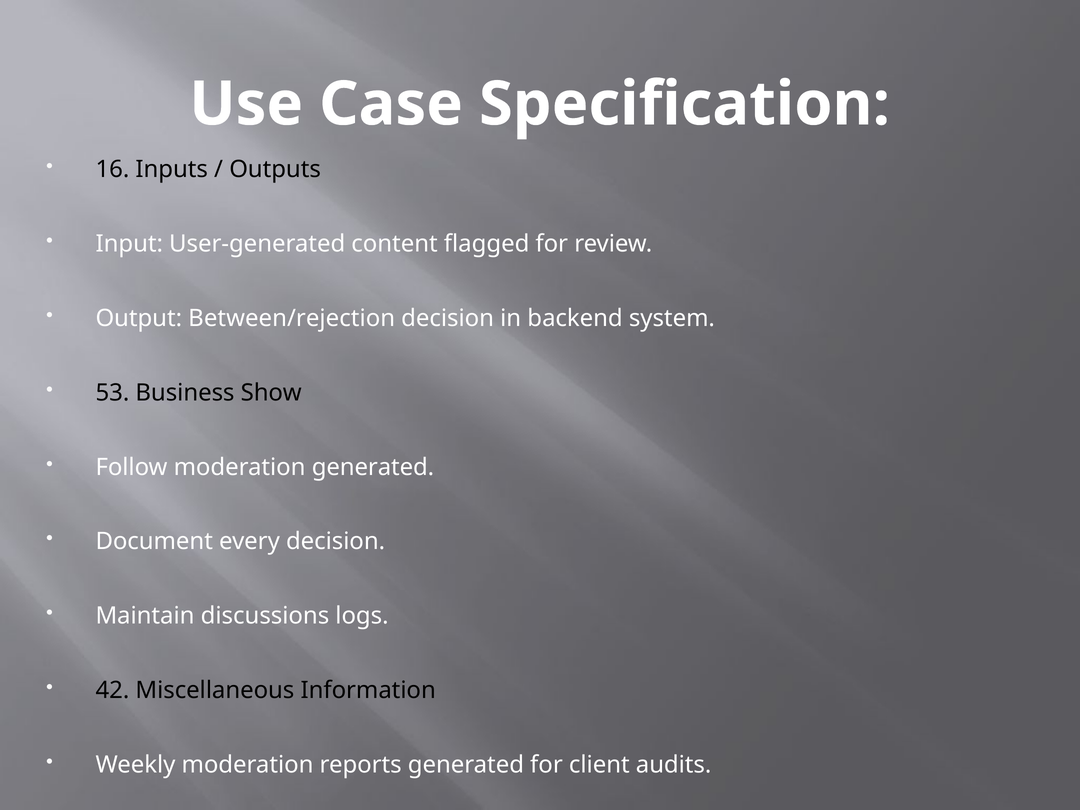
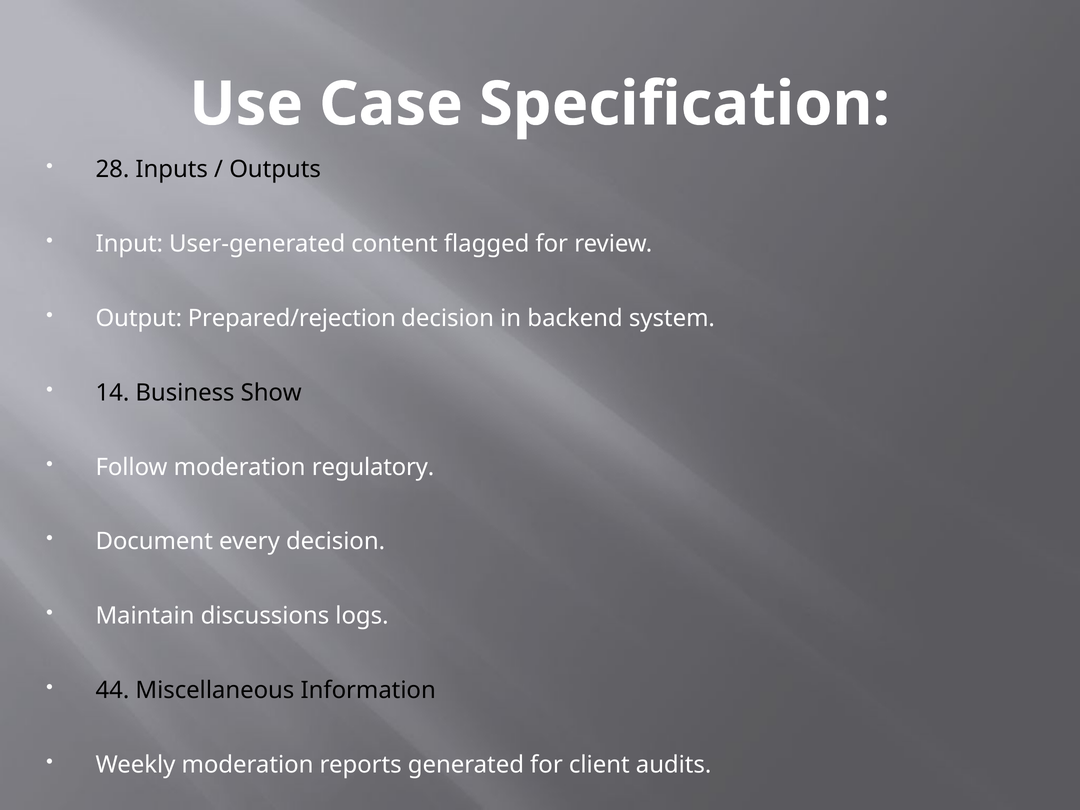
16: 16 -> 28
Between/rejection: Between/rejection -> Prepared/rejection
53: 53 -> 14
moderation generated: generated -> regulatory
42: 42 -> 44
